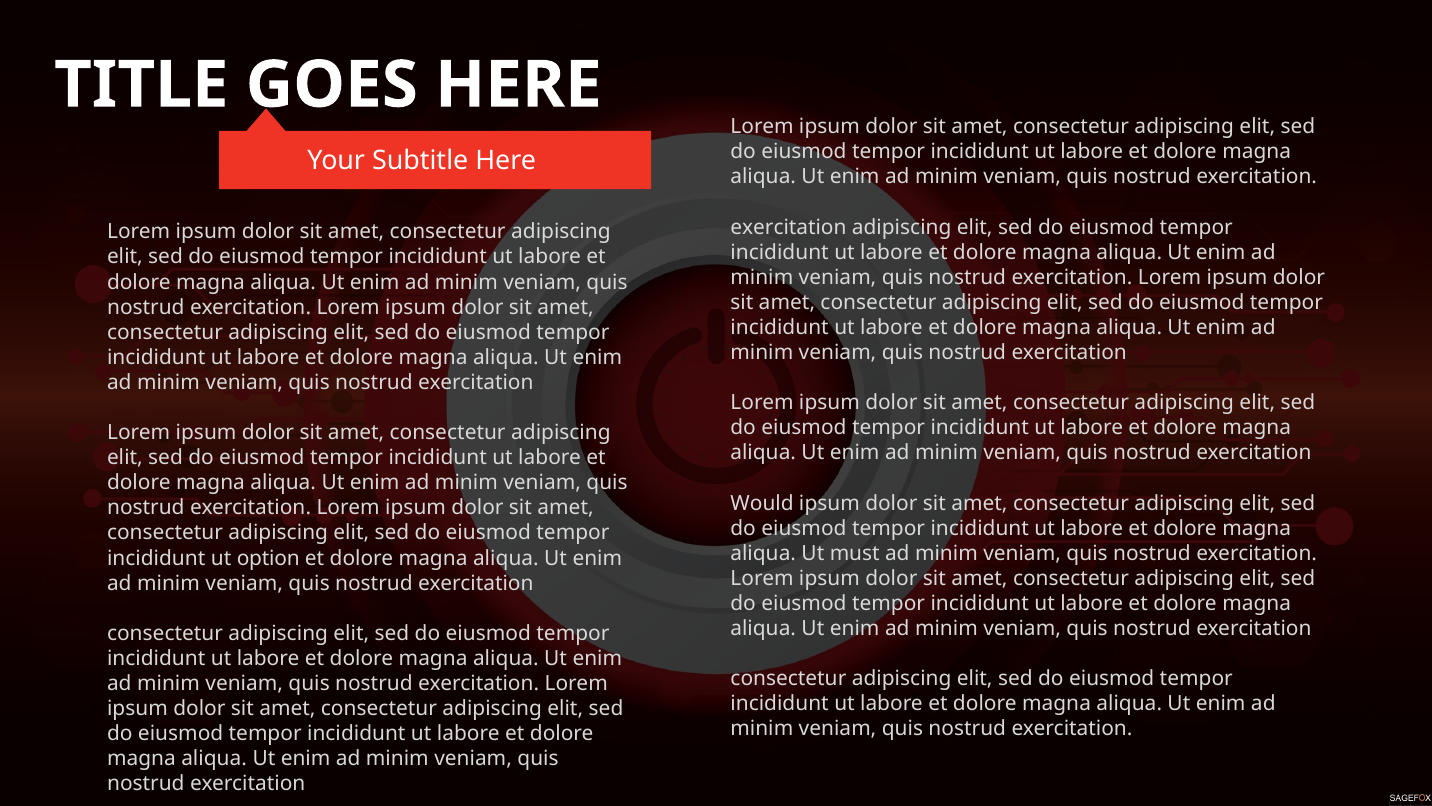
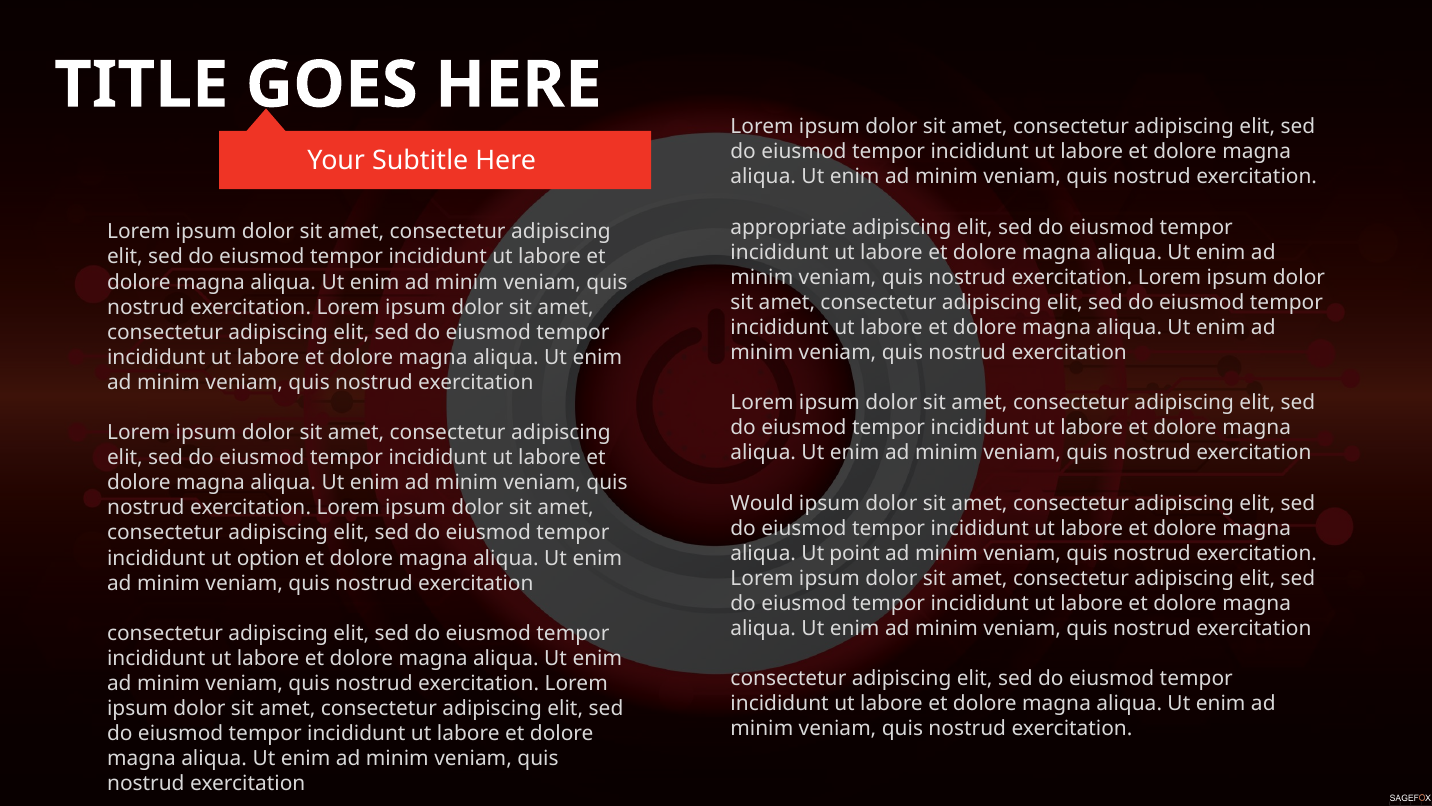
exercitation at (788, 227): exercitation -> appropriate
must: must -> point
